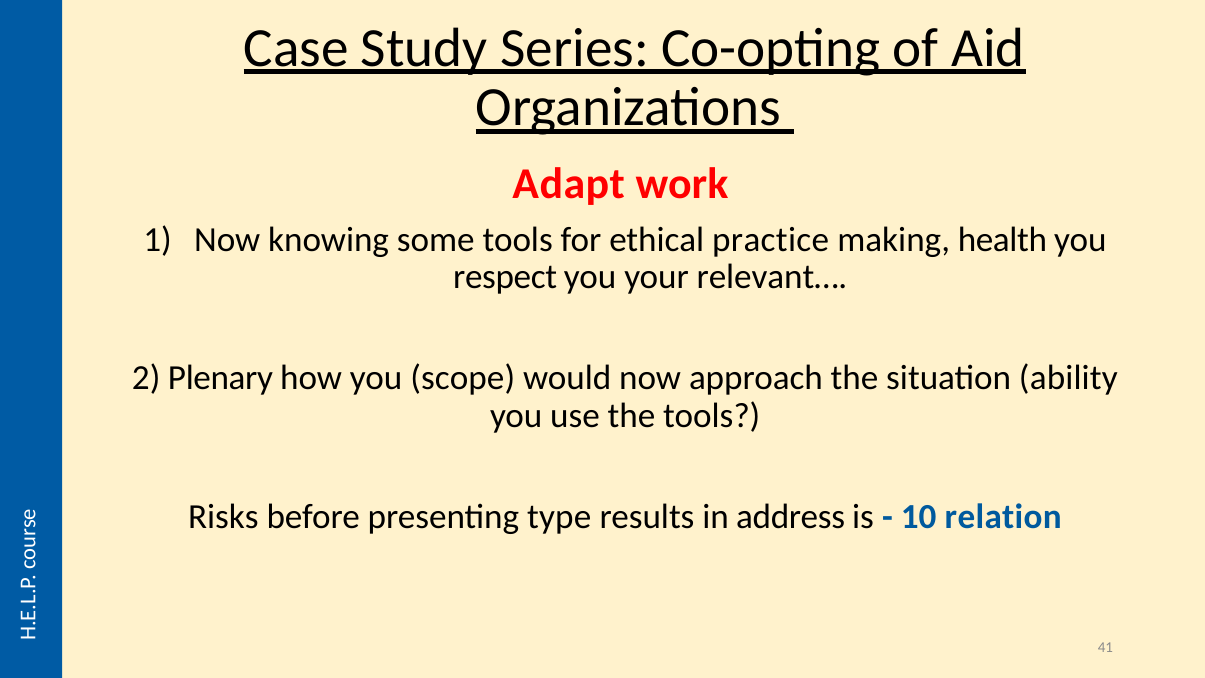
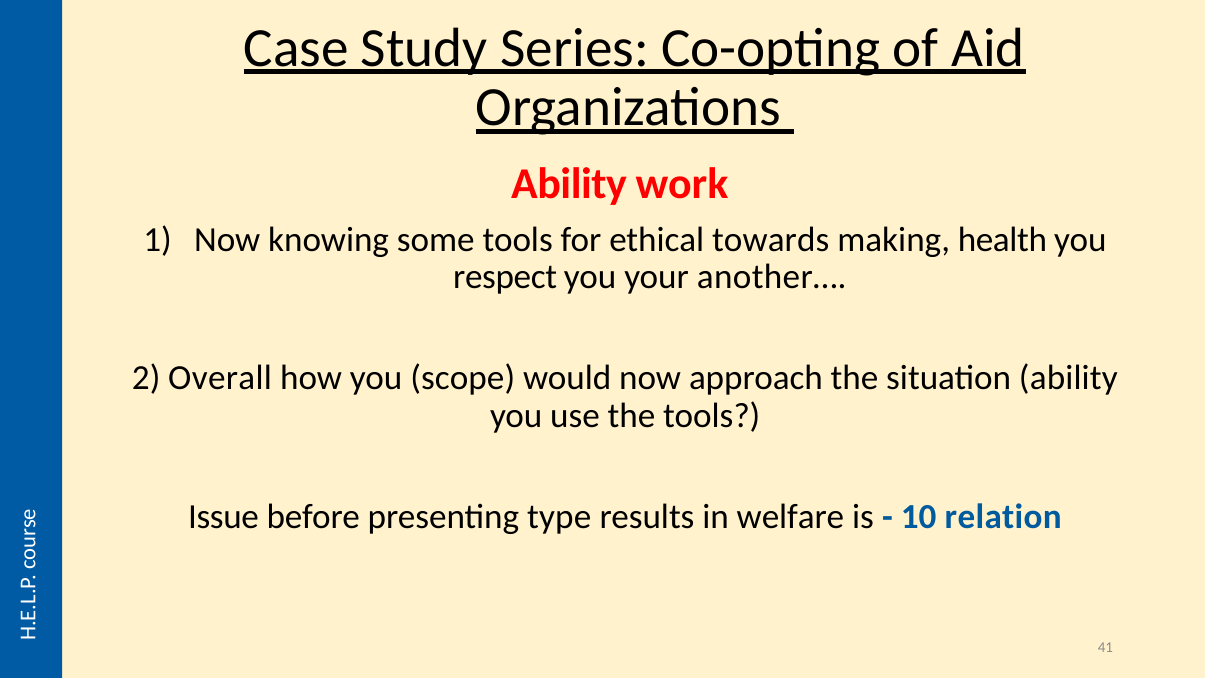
Adapt at (569, 184): Adapt -> Ability
practice: practice -> towards
relevant…: relevant… -> another…
Plenary: Plenary -> Overall
Risks: Risks -> Issue
address: address -> welfare
